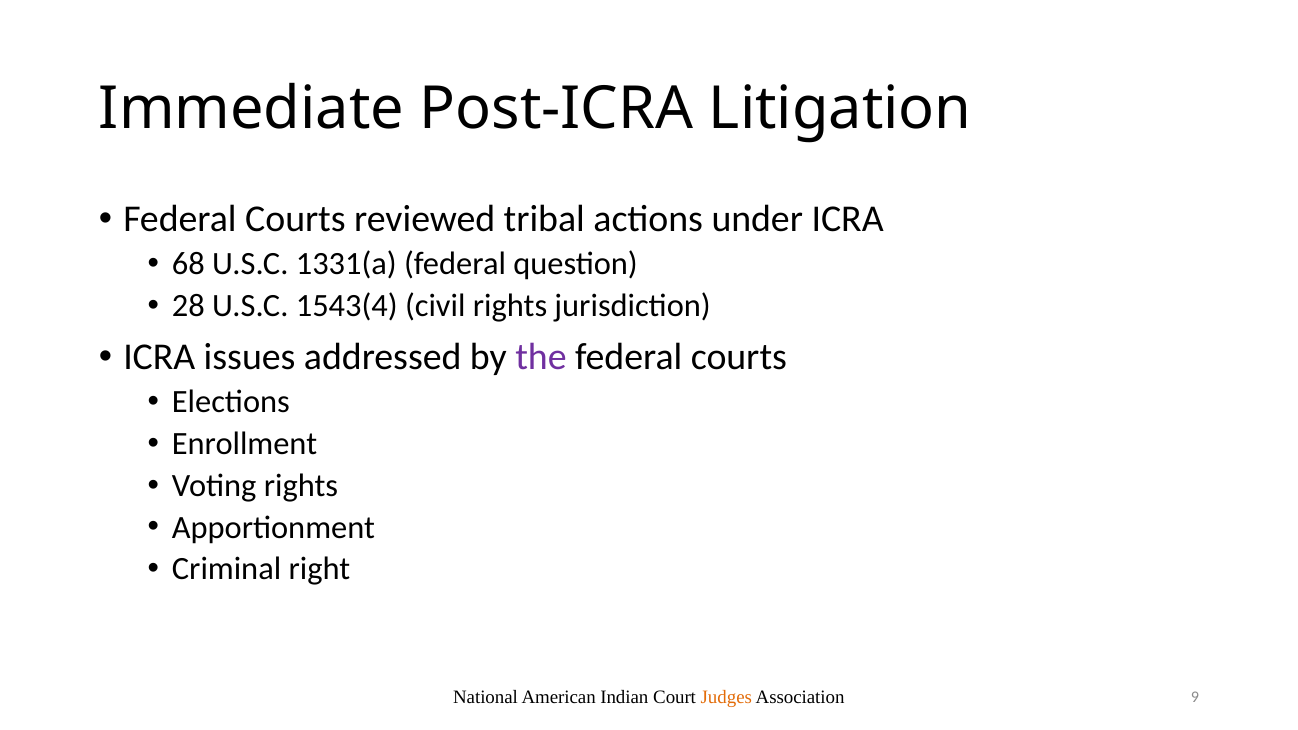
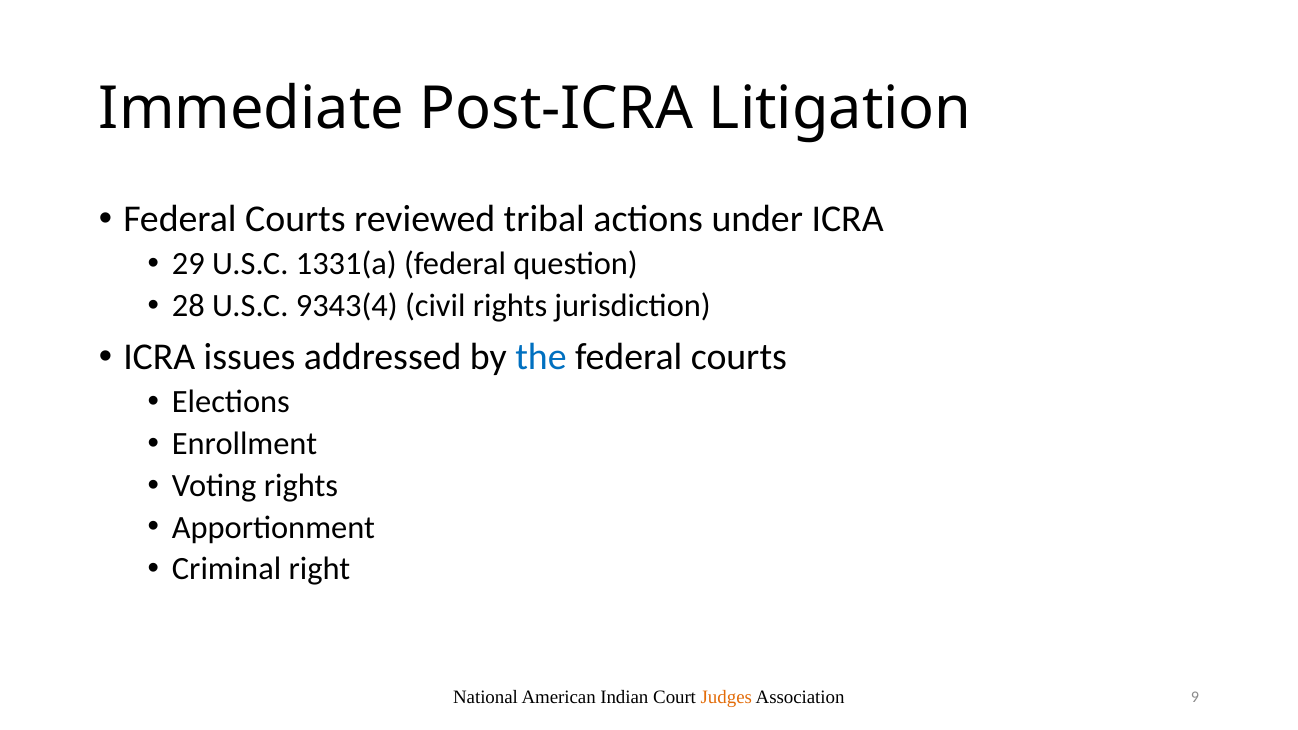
68: 68 -> 29
1543(4: 1543(4 -> 9343(4
the colour: purple -> blue
